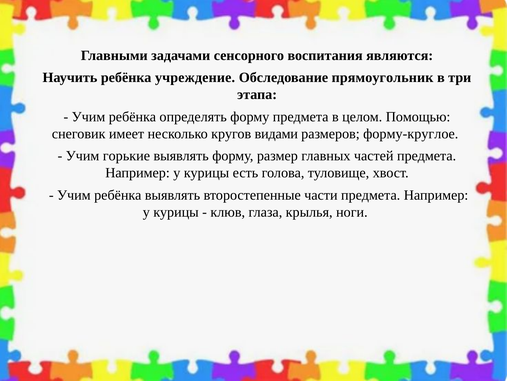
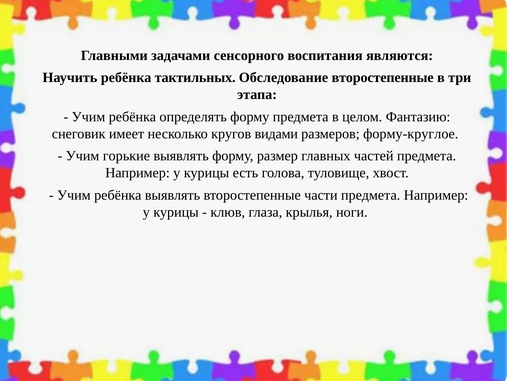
учреждение: учреждение -> тактильных
Обследование прямоугольник: прямоугольник -> второстепенные
Помощью: Помощью -> Фантазию
